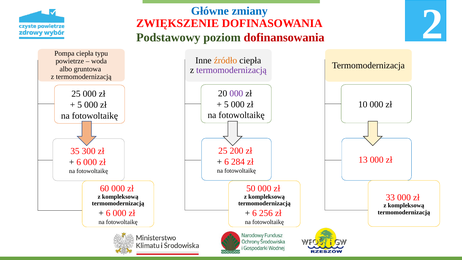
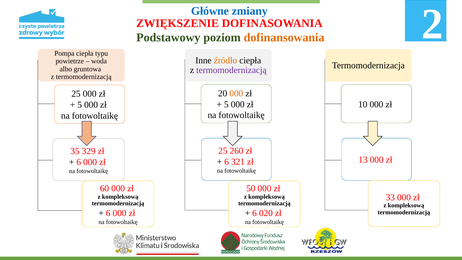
dofinansowania colour: red -> orange
000 at (236, 93) colour: purple -> orange
200: 200 -> 260
300: 300 -> 329
284: 284 -> 321
256: 256 -> 020
